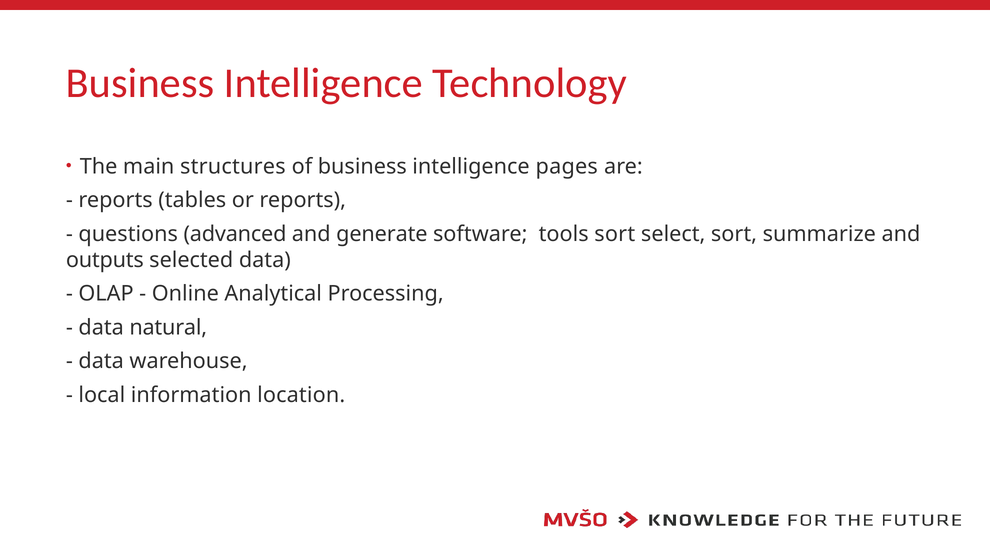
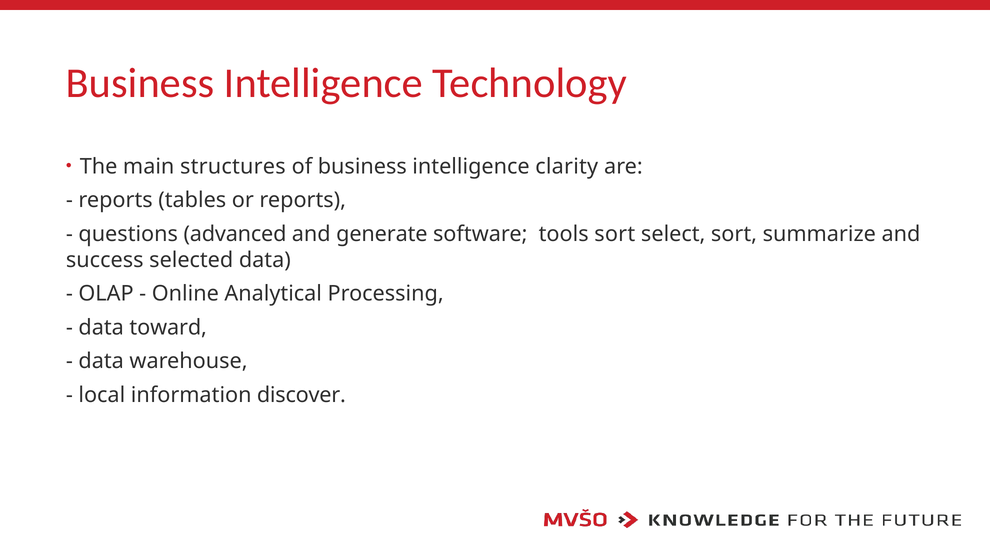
pages: pages -> clarity
outputs: outputs -> success
natural: natural -> toward
location: location -> discover
